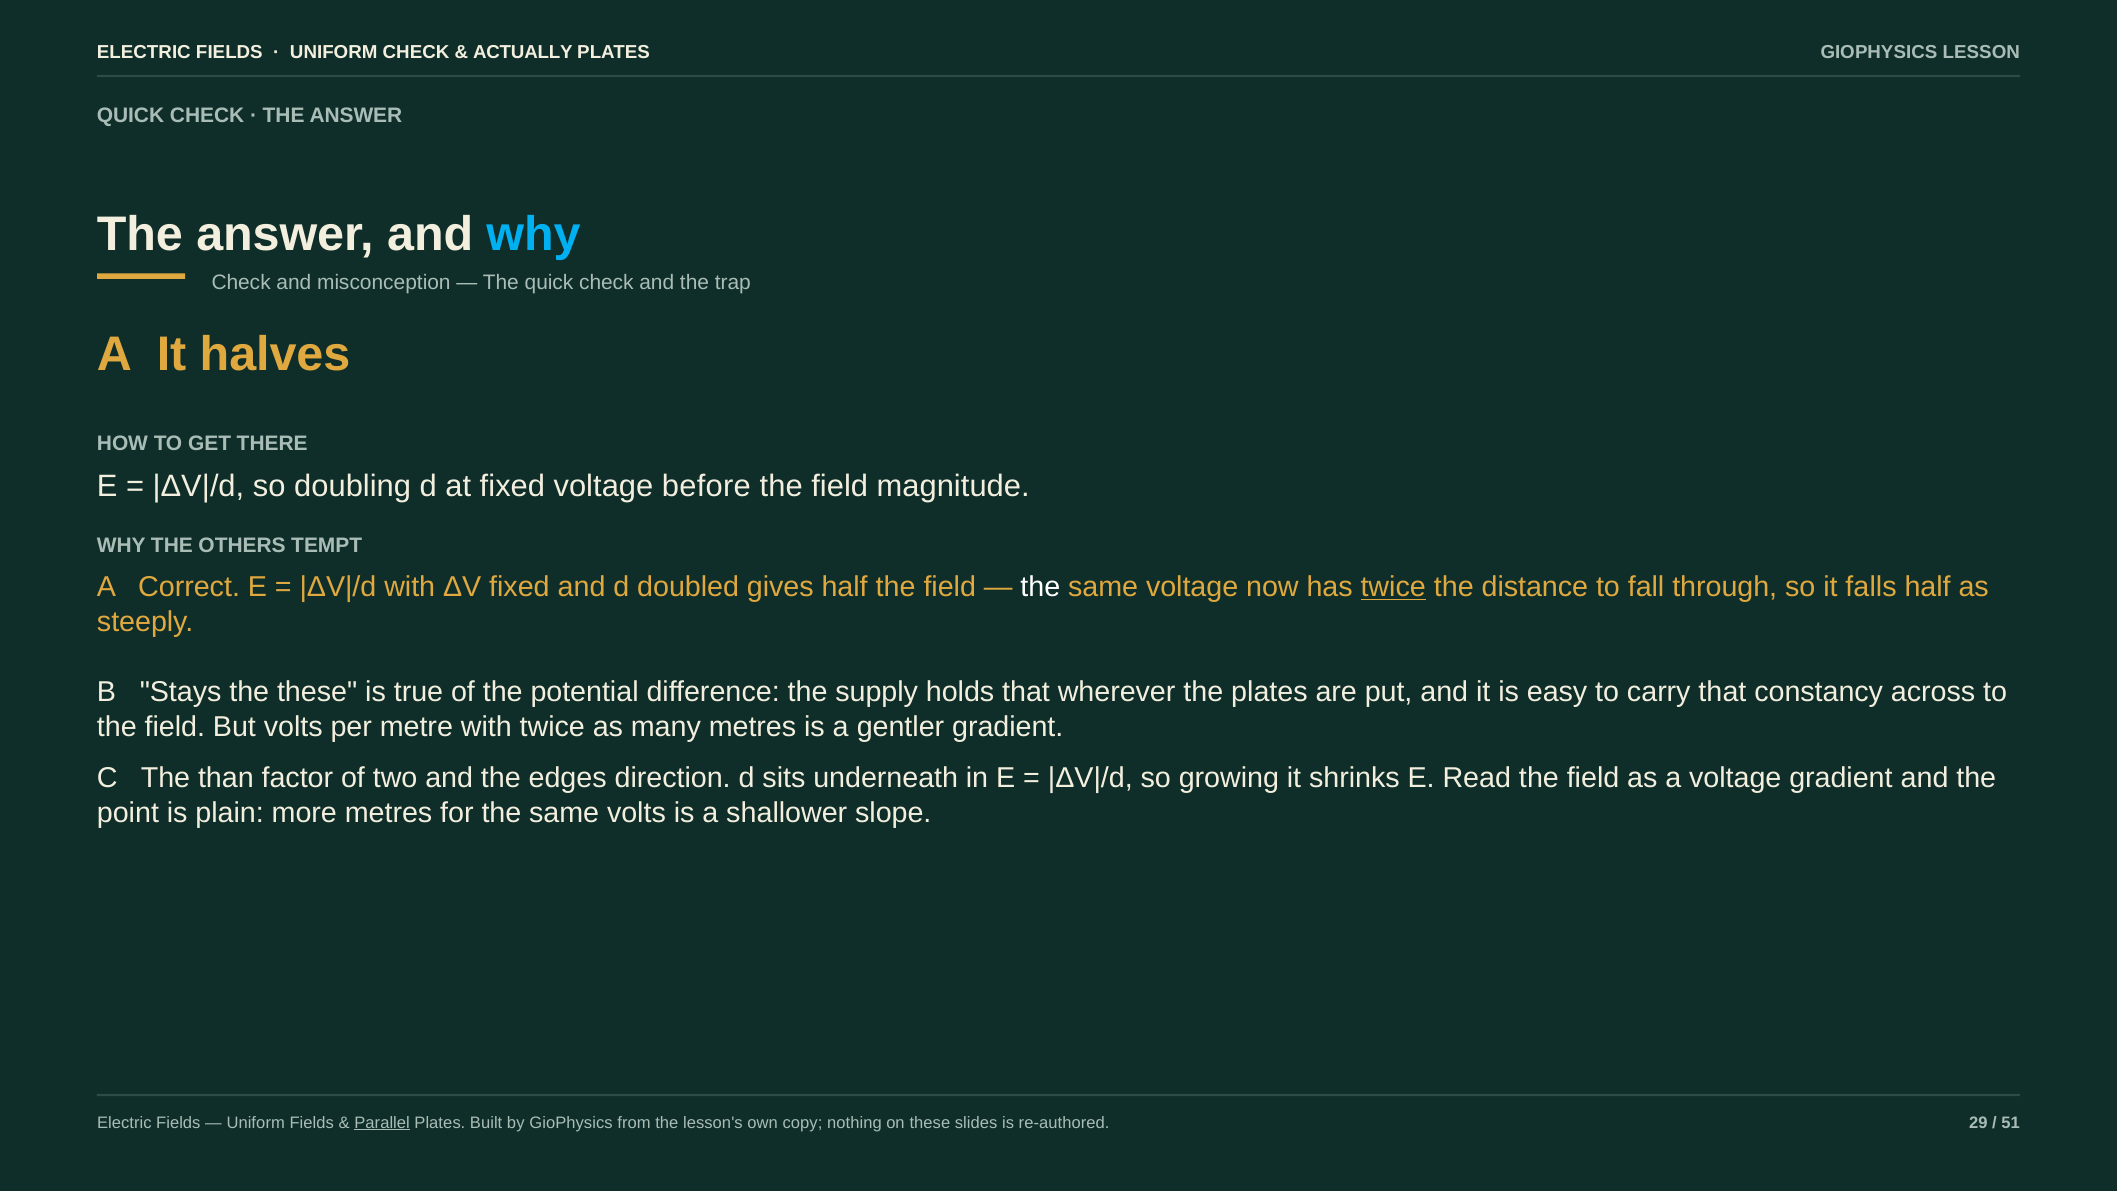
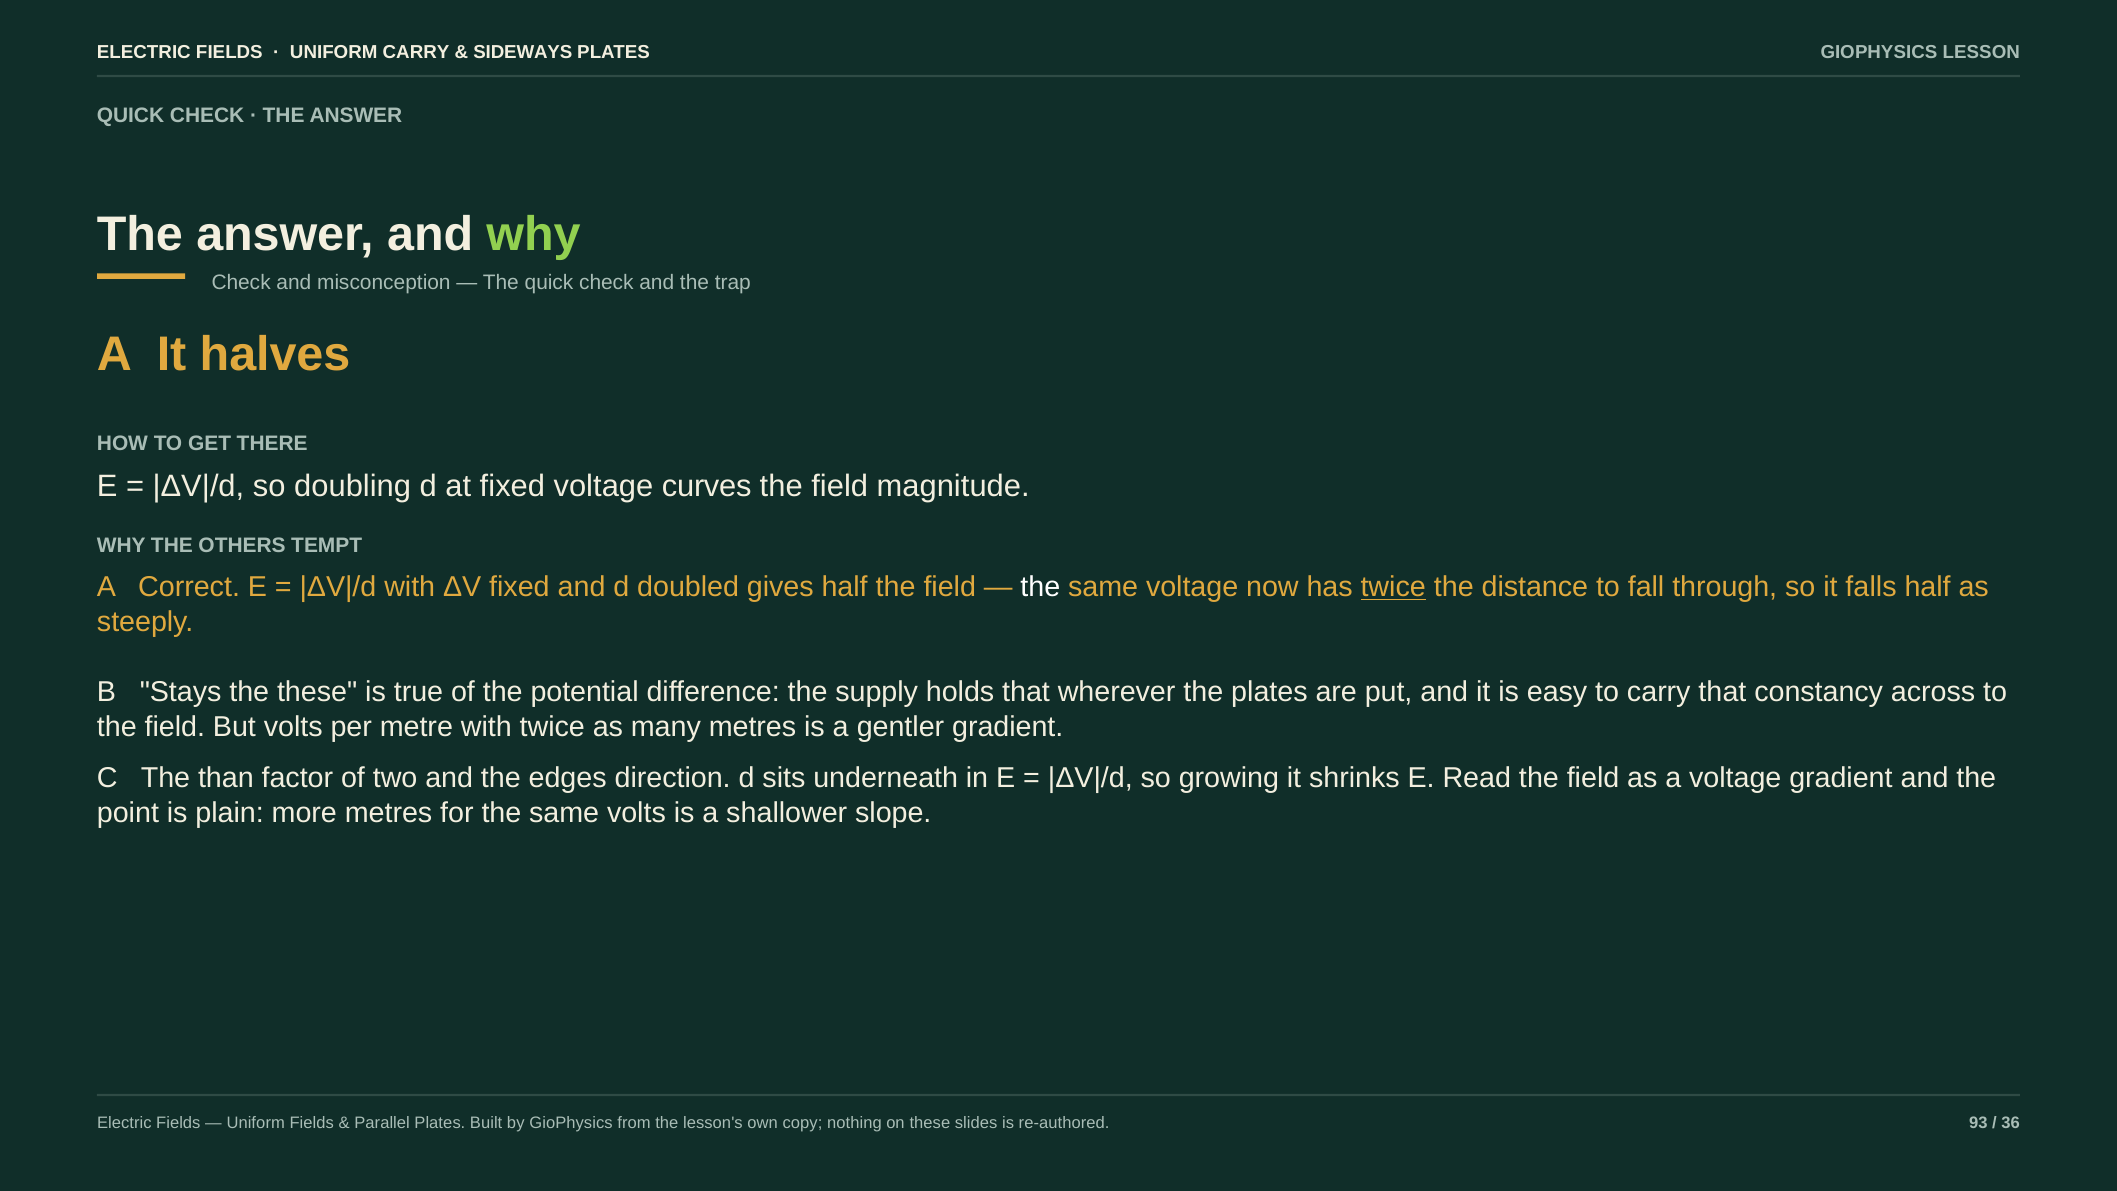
UNIFORM CHECK: CHECK -> CARRY
ACTUALLY: ACTUALLY -> SIDEWAYS
why at (534, 234) colour: light blue -> light green
before: before -> curves
Parallel underline: present -> none
29: 29 -> 93
51: 51 -> 36
